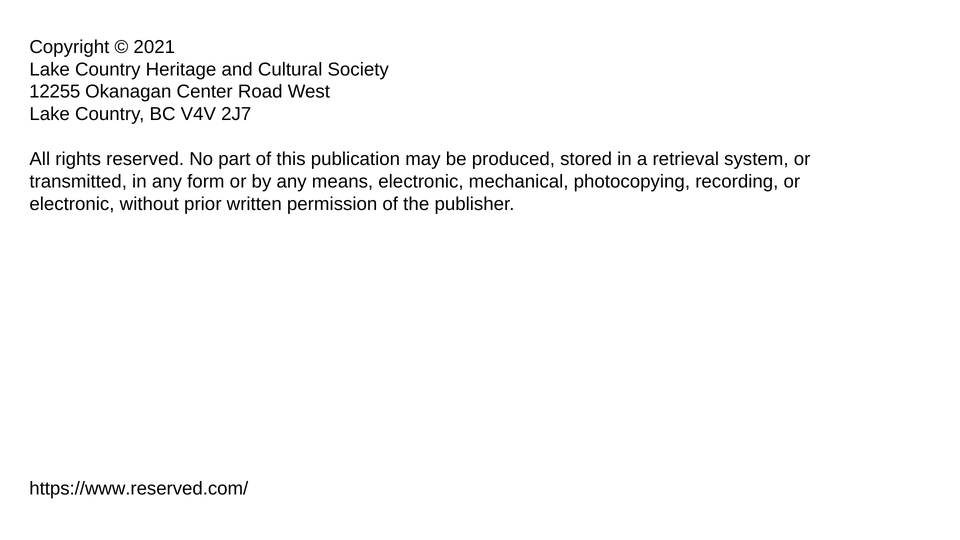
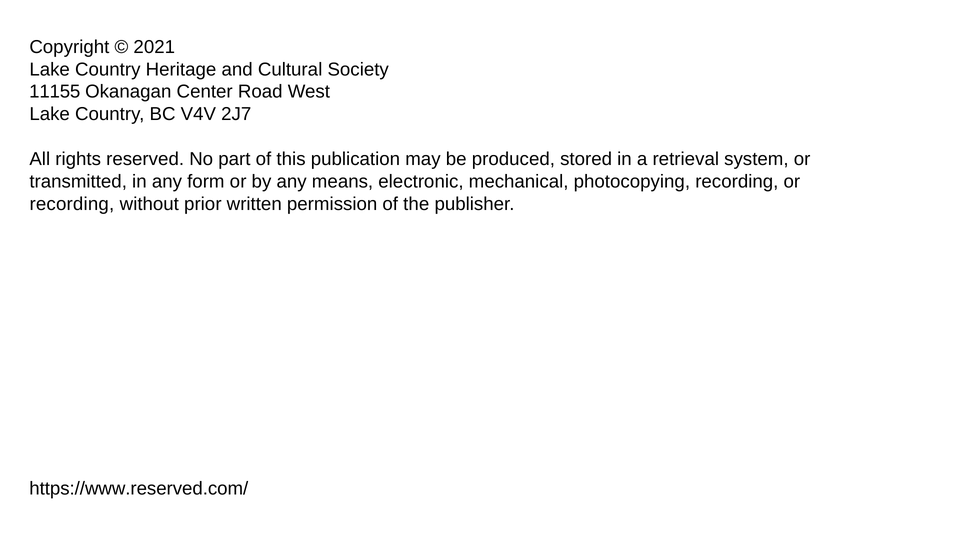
12255: 12255 -> 11155
electronic at (72, 204): electronic -> recording
